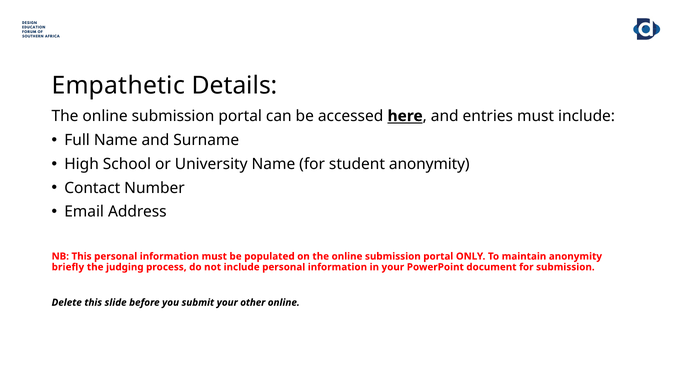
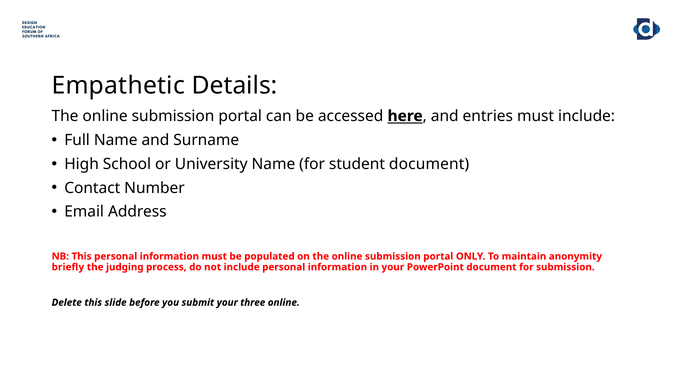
student anonymity: anonymity -> document
other: other -> three
